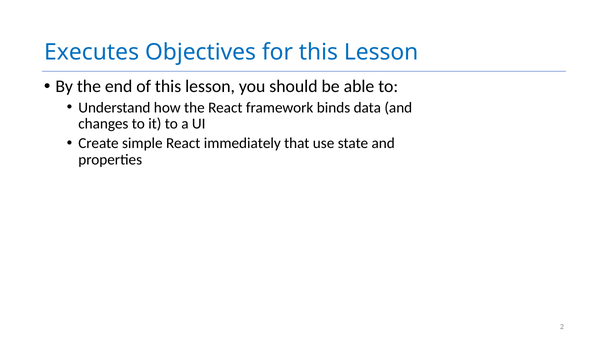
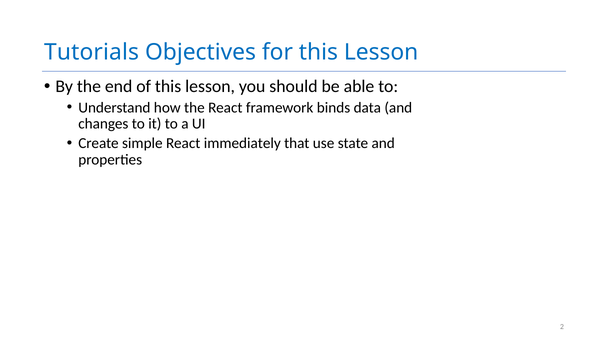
Executes: Executes -> Tutorials
